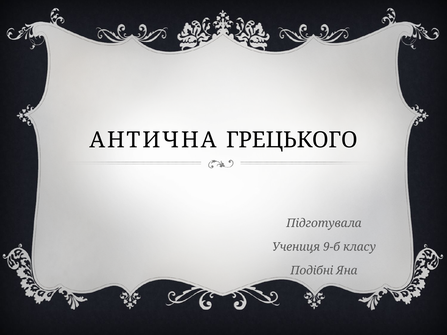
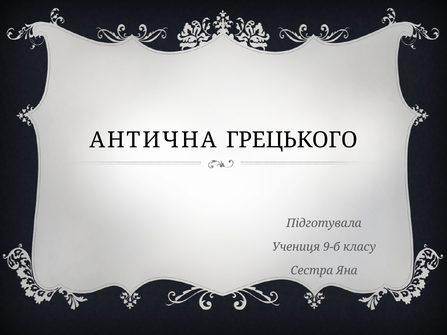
Подібні: Подібні -> Сестра
